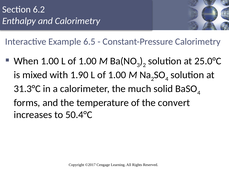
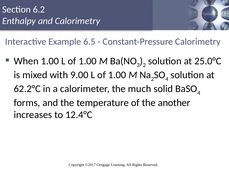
1.90: 1.90 -> 9.00
31.3°C: 31.3°C -> 62.2°C
convert: convert -> another
50.4°C: 50.4°C -> 12.4°C
